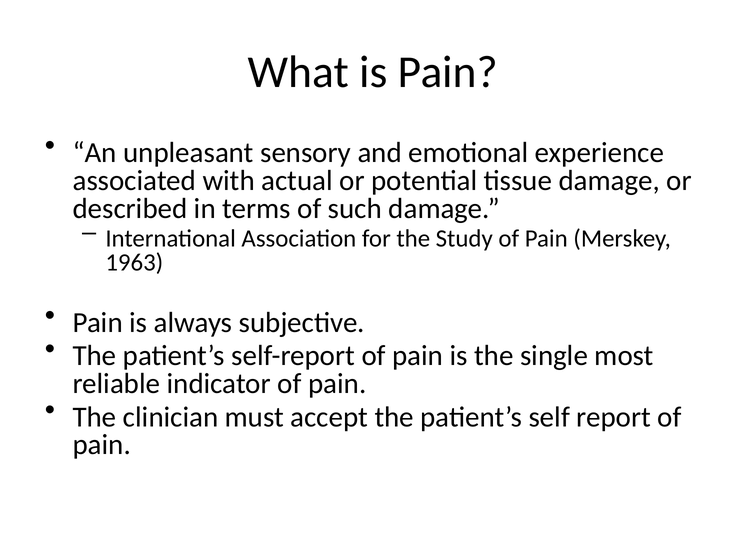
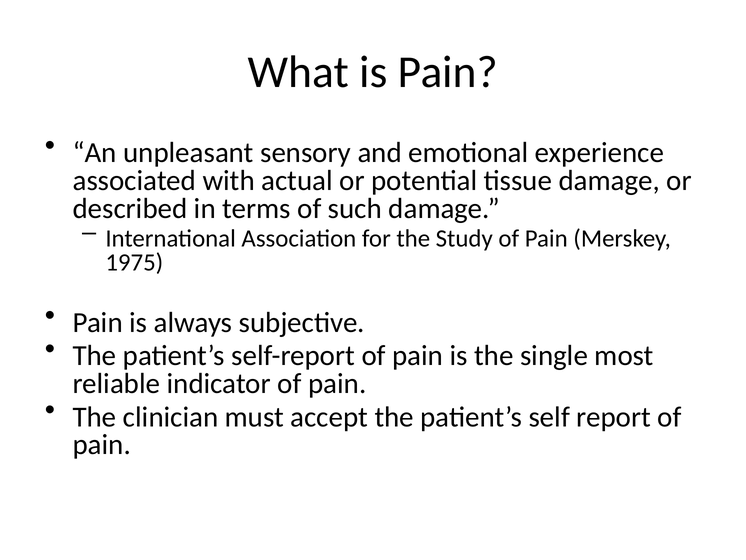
1963: 1963 -> 1975
